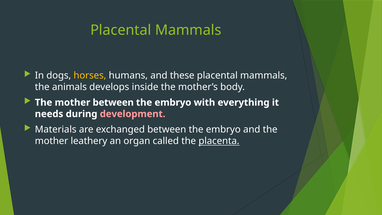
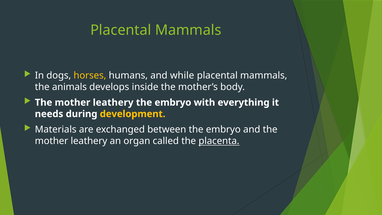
these: these -> while
between at (113, 102): between -> leathery
development colour: pink -> yellow
